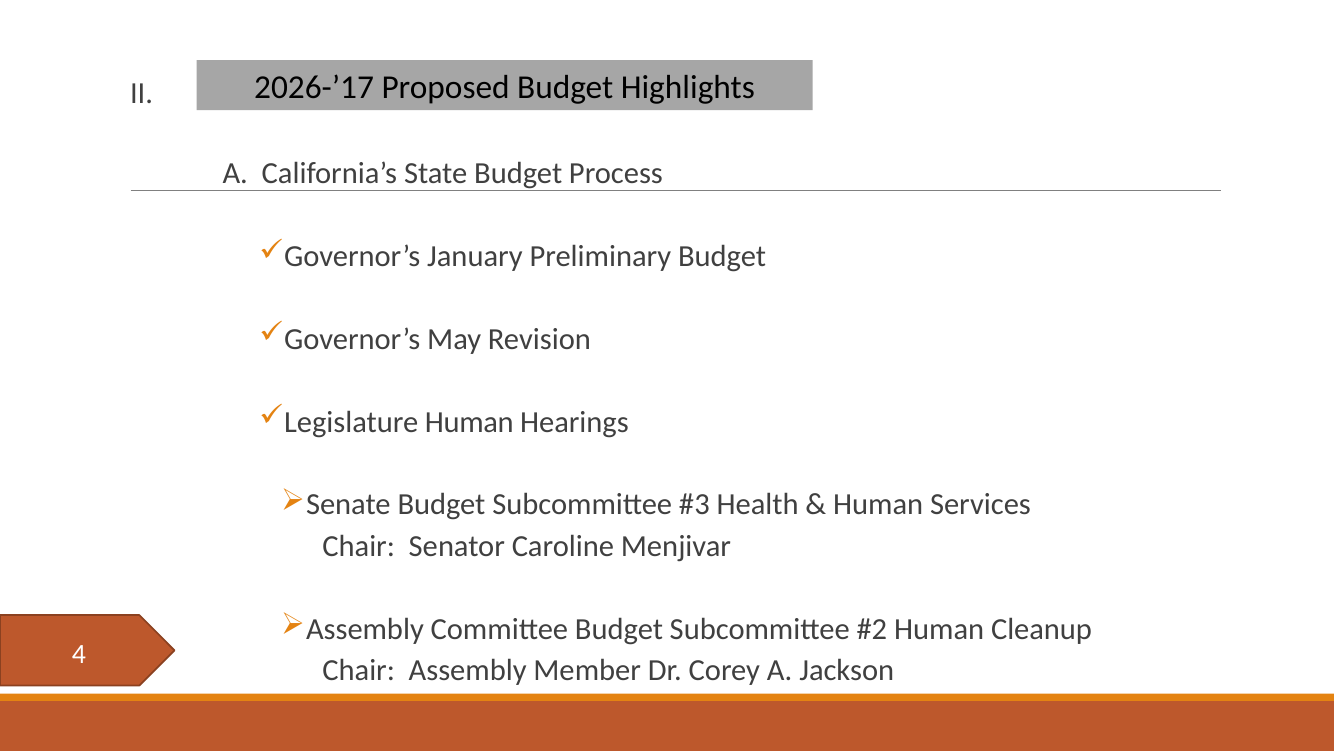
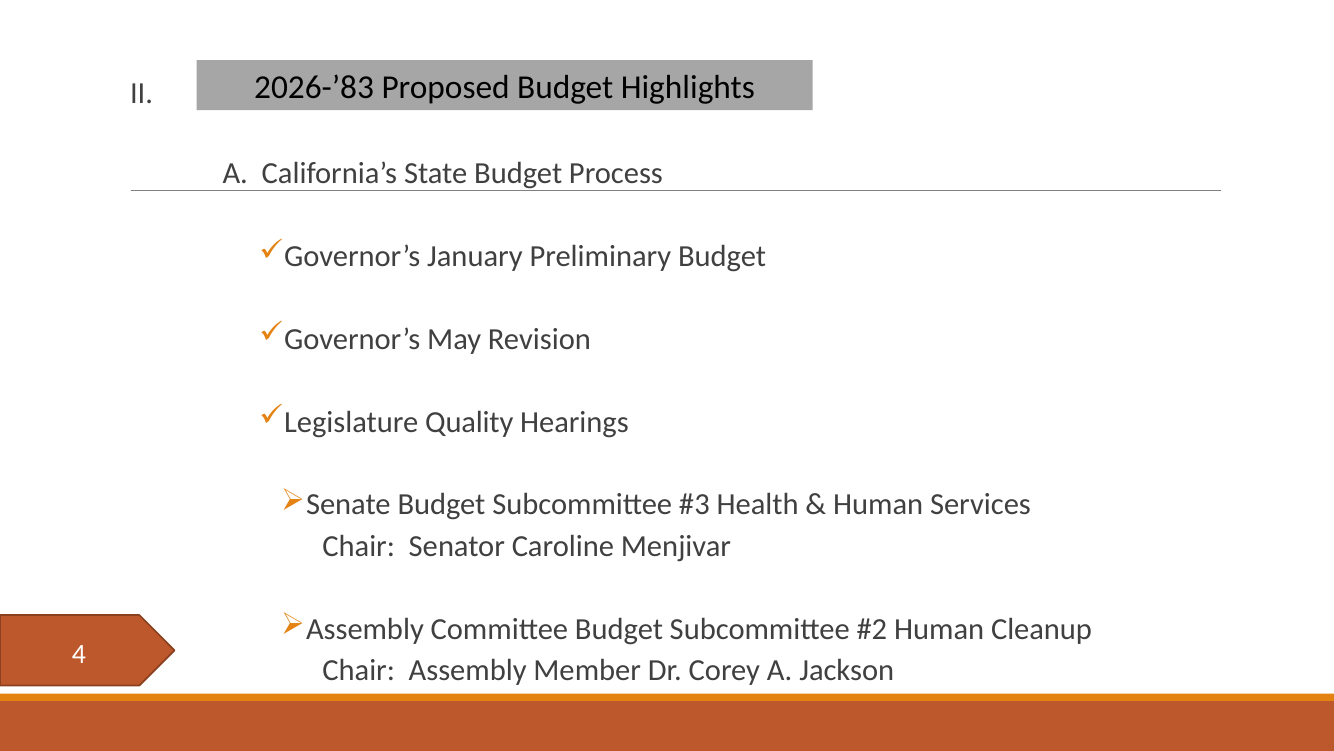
2026-’17: 2026-’17 -> 2026-’83
Legislature Human: Human -> Quality
